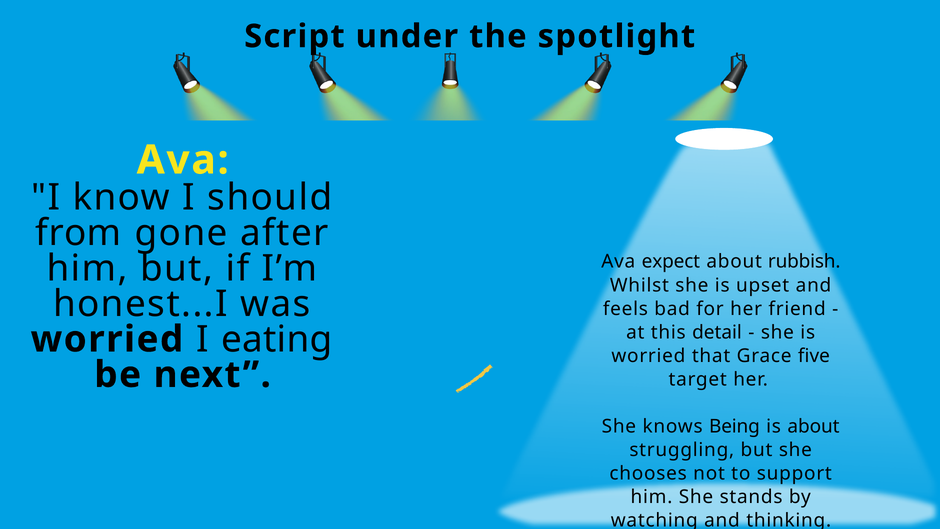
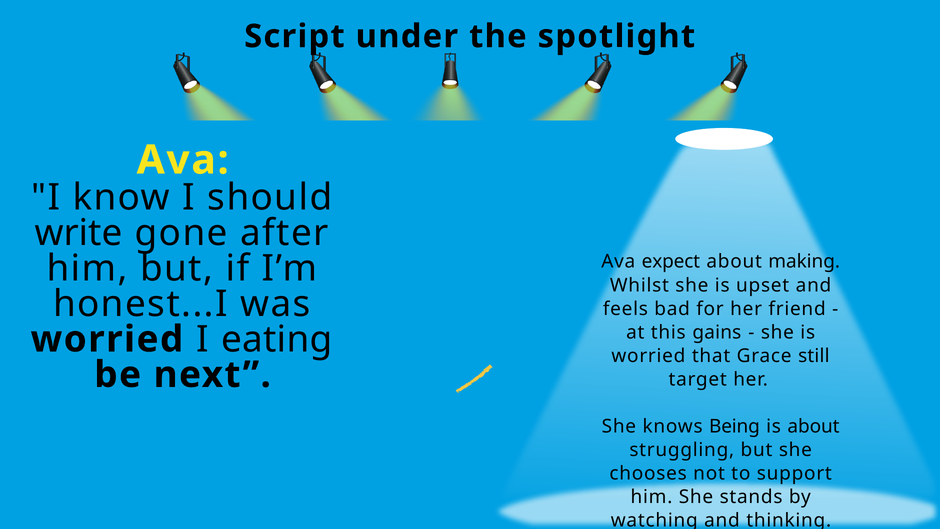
from: from -> write
rubbish: rubbish -> making
detail: detail -> gains
five: five -> still
